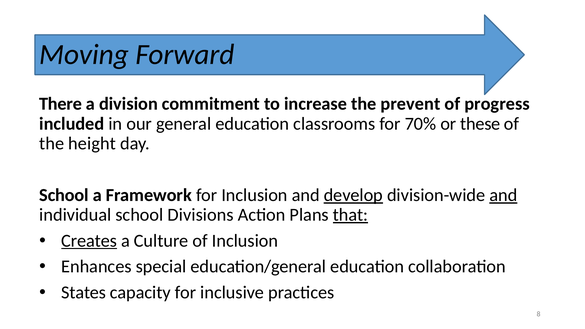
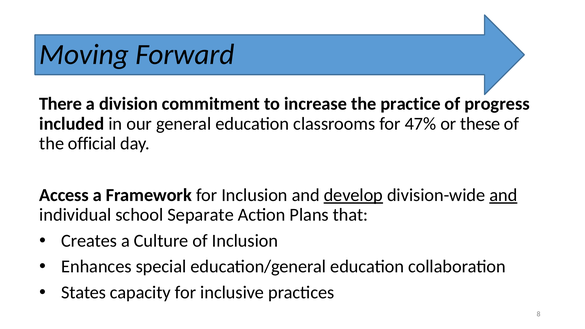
prevent: prevent -> practice
70%: 70% -> 47%
height: height -> official
School at (64, 195): School -> Access
Divisions: Divisions -> Separate
that underline: present -> none
Creates underline: present -> none
